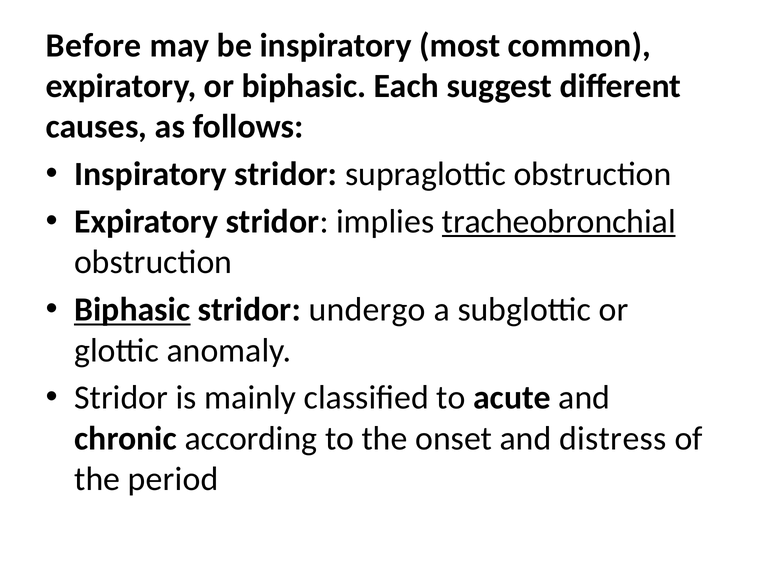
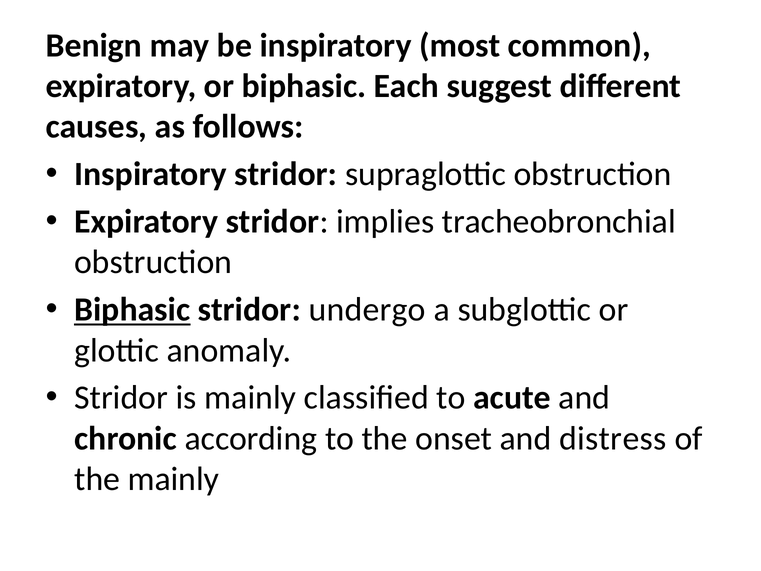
Before: Before -> Benign
tracheobronchial underline: present -> none
the period: period -> mainly
